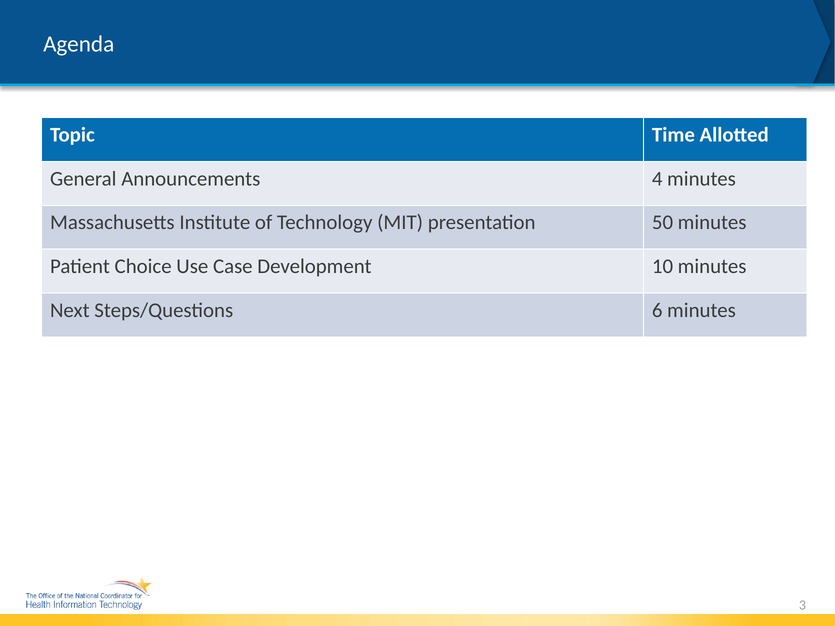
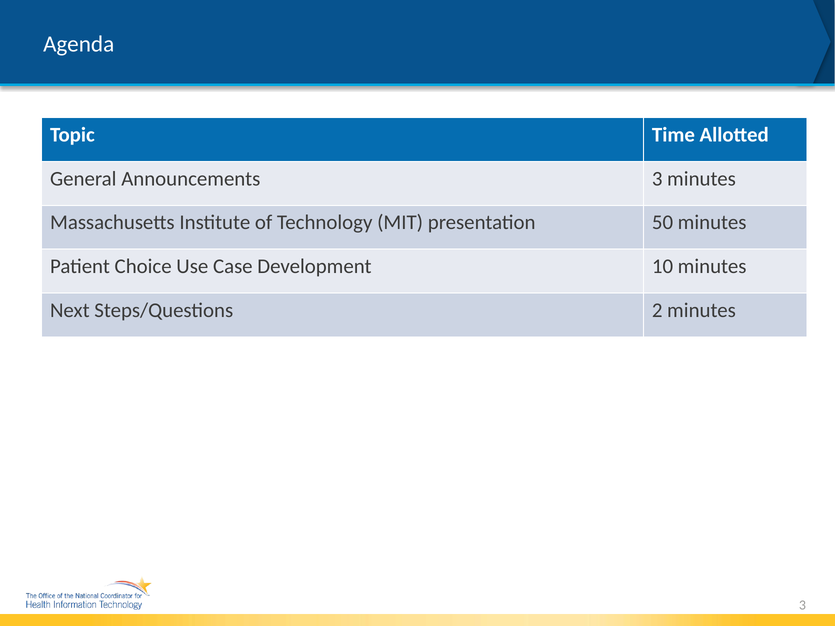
Announcements 4: 4 -> 3
6: 6 -> 2
